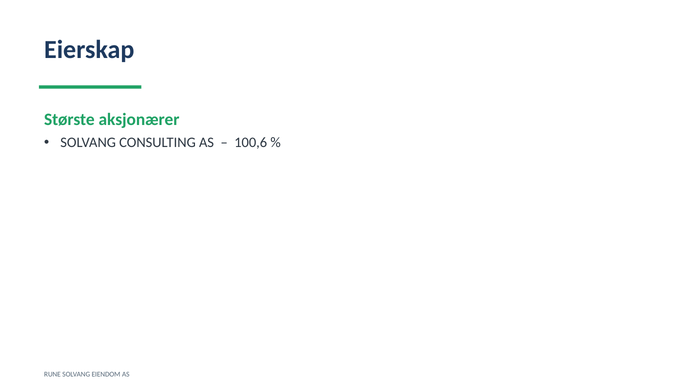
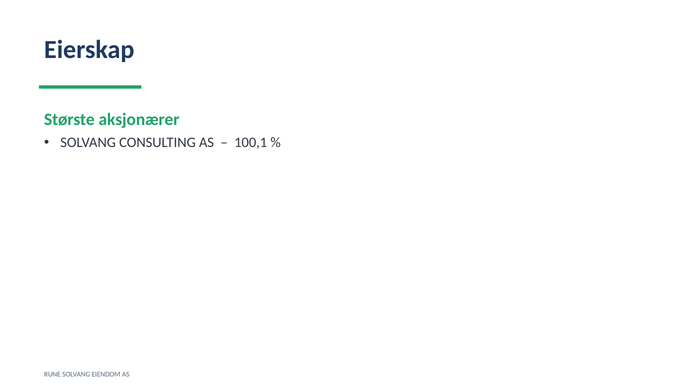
100,6: 100,6 -> 100,1
